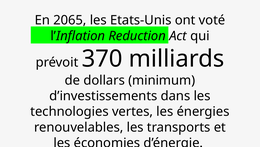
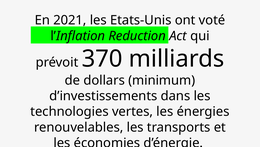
2065: 2065 -> 2021
